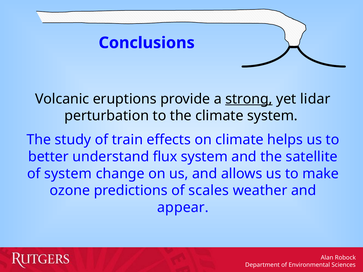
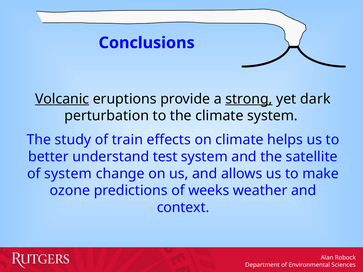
Volcanic underline: none -> present
lidar: lidar -> dark
flux: flux -> test
scales: scales -> weeks
appear: appear -> context
